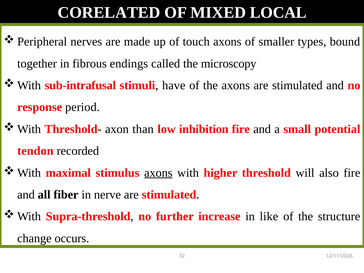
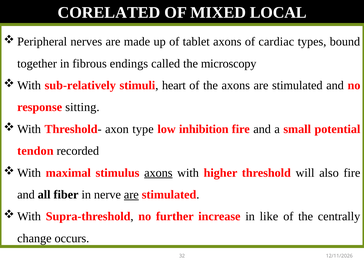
touch: touch -> tablet
smaller: smaller -> cardiac
sub-intrafusal: sub-intrafusal -> sub-relatively
have: have -> heart
period: period -> sitting
than: than -> type
are at (131, 195) underline: none -> present
structure: structure -> centrally
